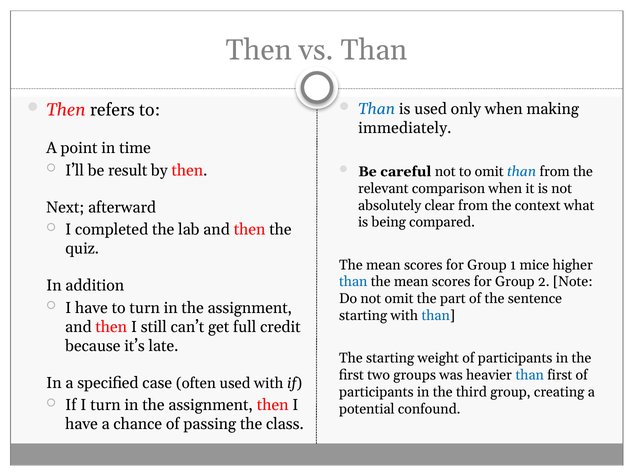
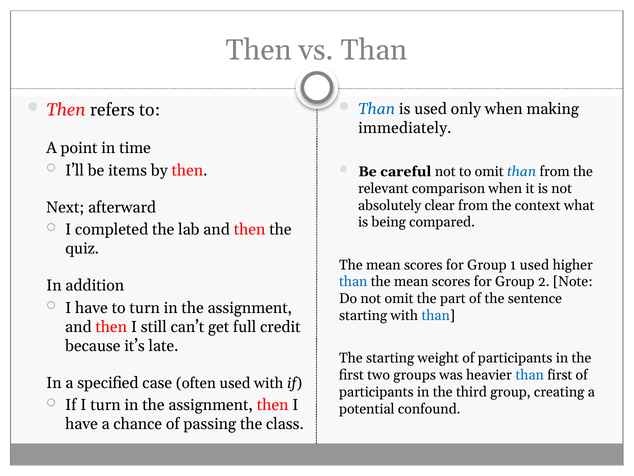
result: result -> items
1 mice: mice -> used
